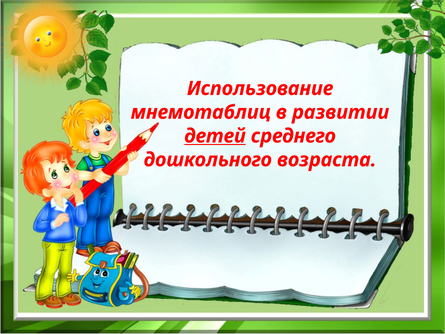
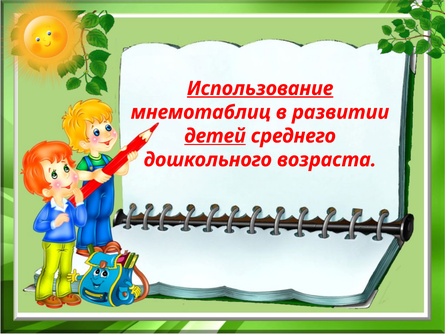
Использование underline: none -> present
